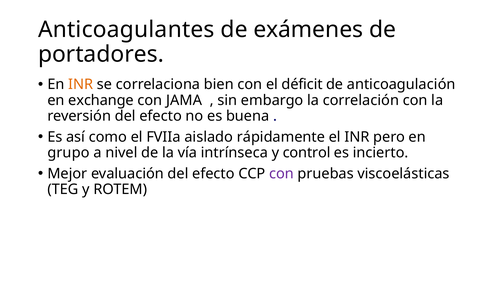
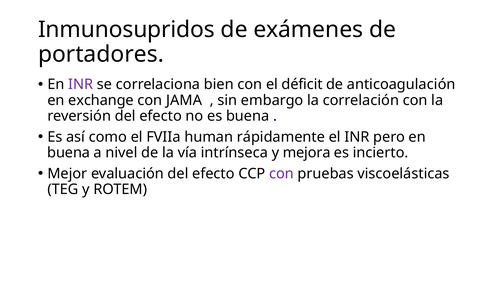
Anticoagulantes: Anticoagulantes -> Inmunosupridos
INR at (81, 84) colour: orange -> purple
aislado: aislado -> human
grupo at (69, 152): grupo -> buena
control: control -> mejora
